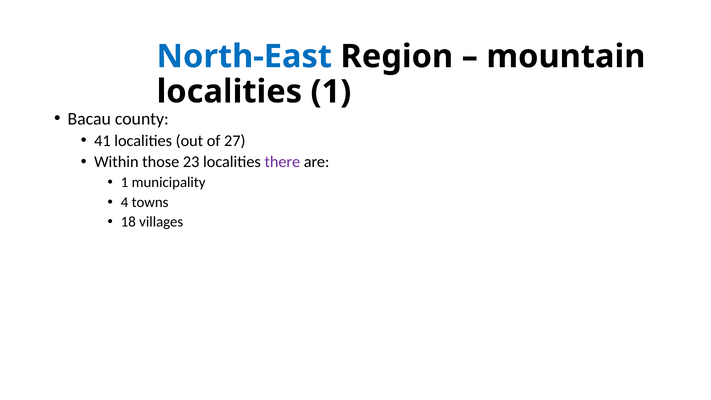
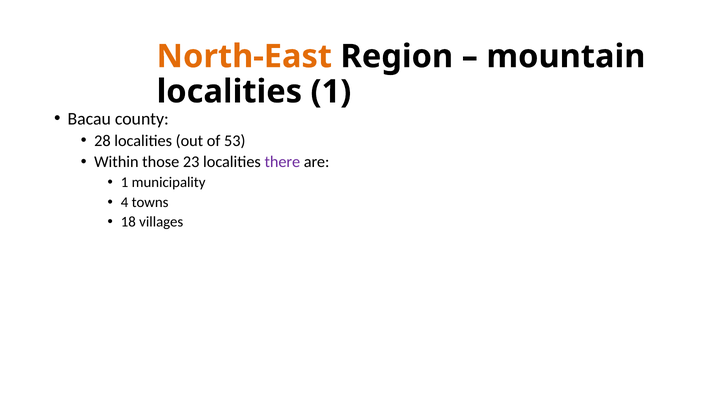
North-East colour: blue -> orange
41: 41 -> 28
27: 27 -> 53
